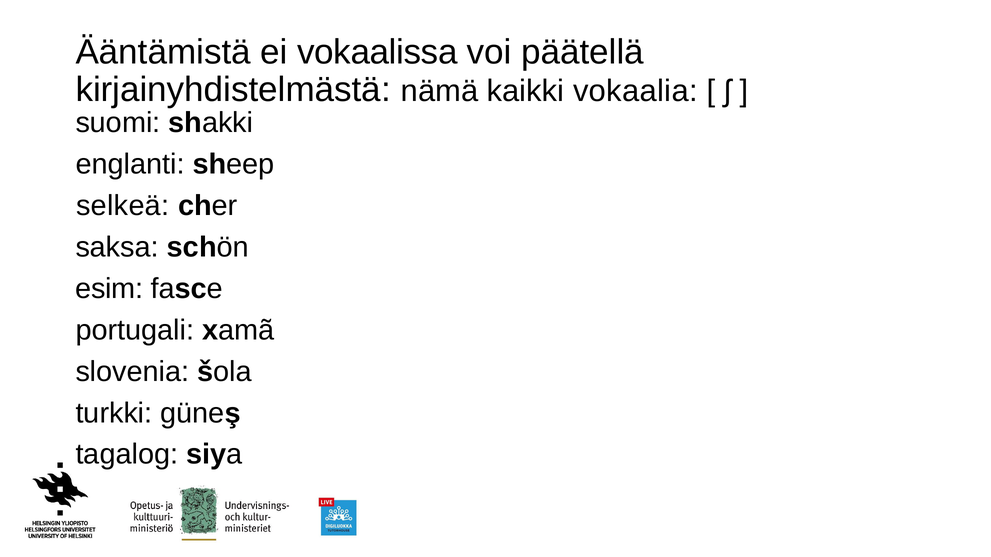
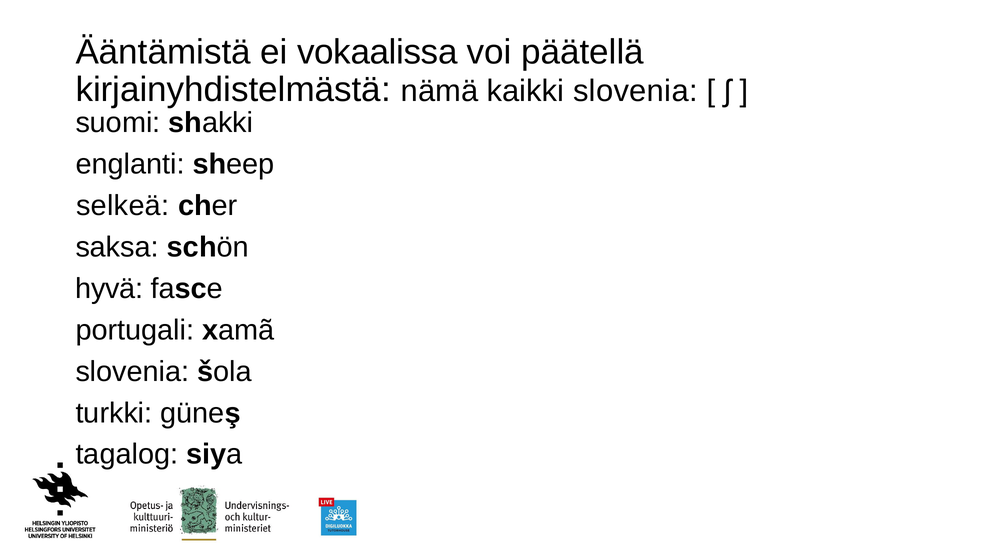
kaikki vokaalia: vokaalia -> slovenia
esim: esim -> hyvä
